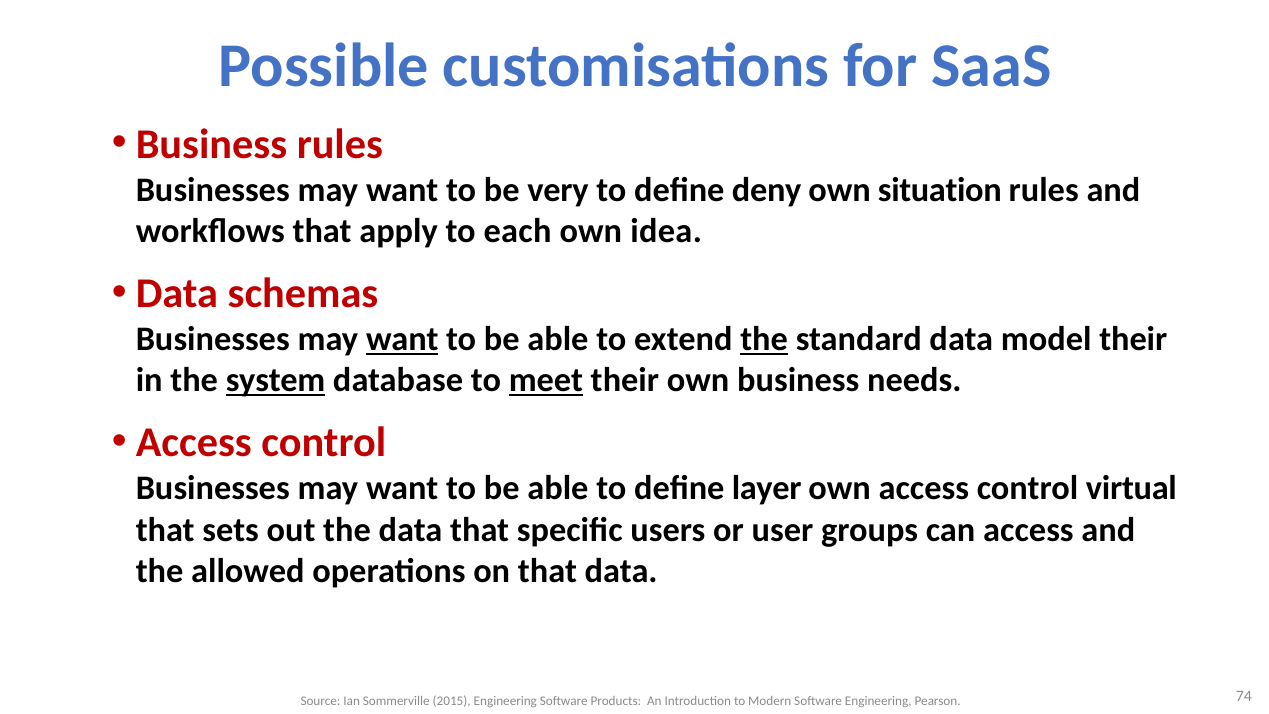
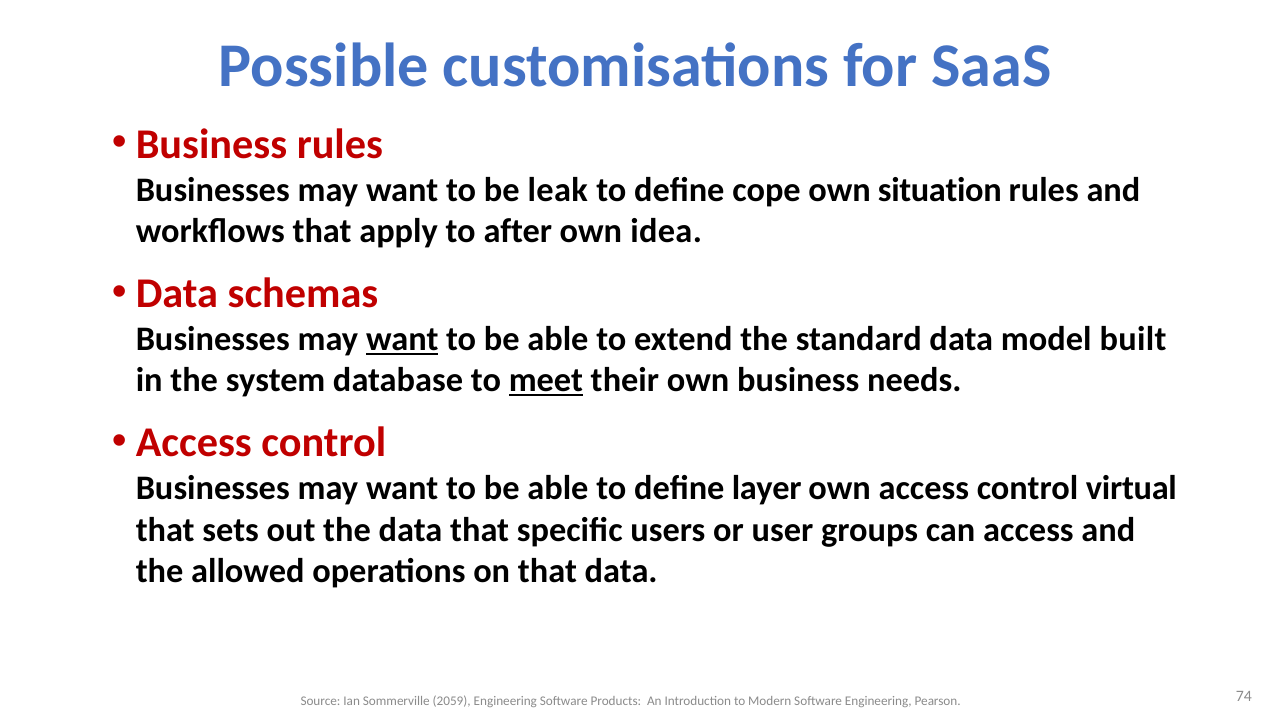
very: very -> leak
deny: deny -> cope
each: each -> after
the at (764, 339) underline: present -> none
model their: their -> built
system underline: present -> none
2015: 2015 -> 2059
